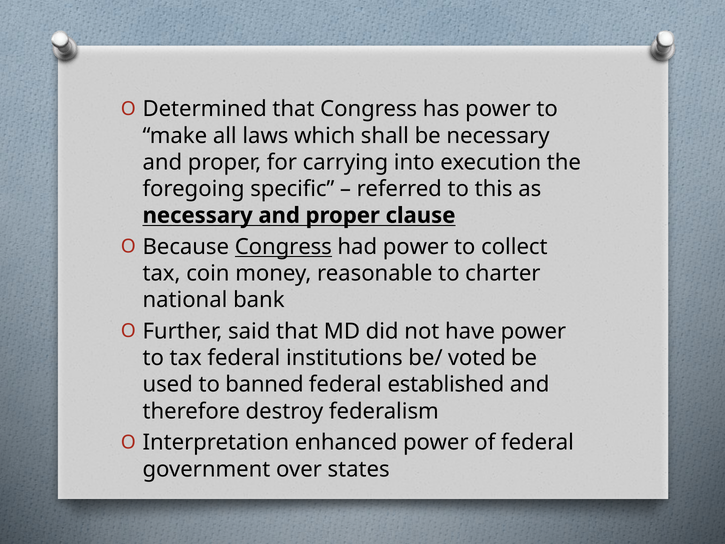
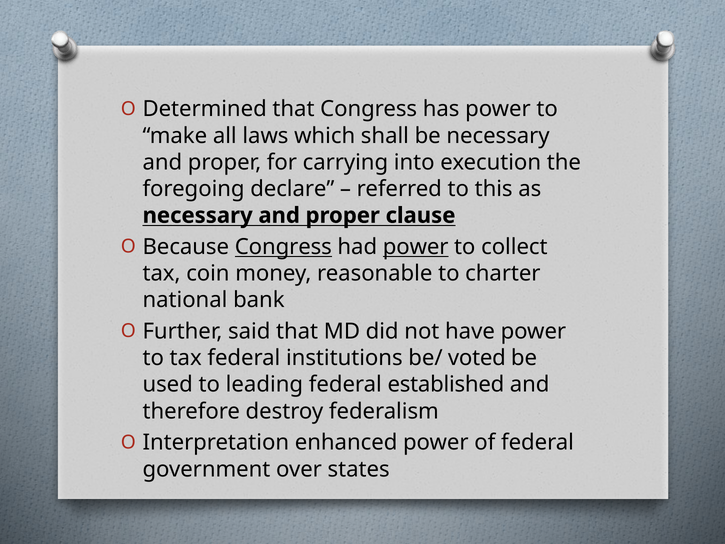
specific: specific -> declare
power at (416, 247) underline: none -> present
banned: banned -> leading
